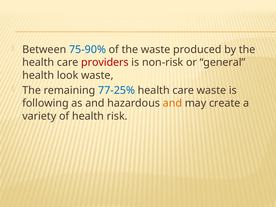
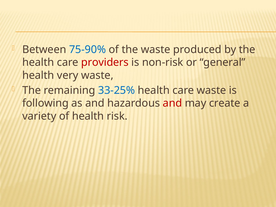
look: look -> very
77-25%: 77-25% -> 33-25%
and at (172, 103) colour: orange -> red
